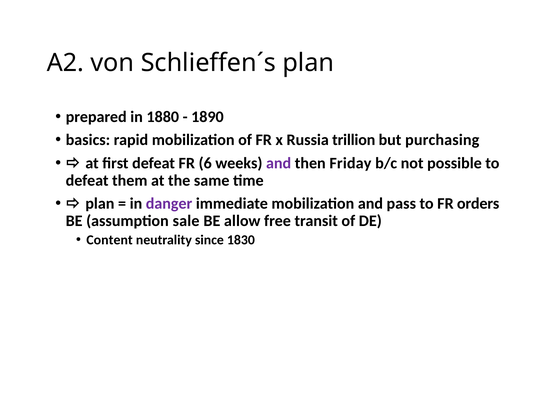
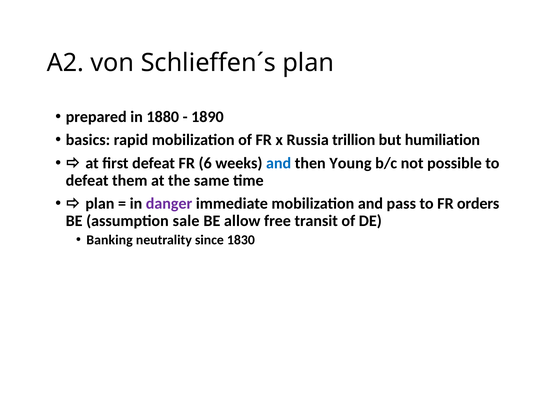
purchasing: purchasing -> humiliation
and at (279, 163) colour: purple -> blue
Friday: Friday -> Young
Content: Content -> Banking
